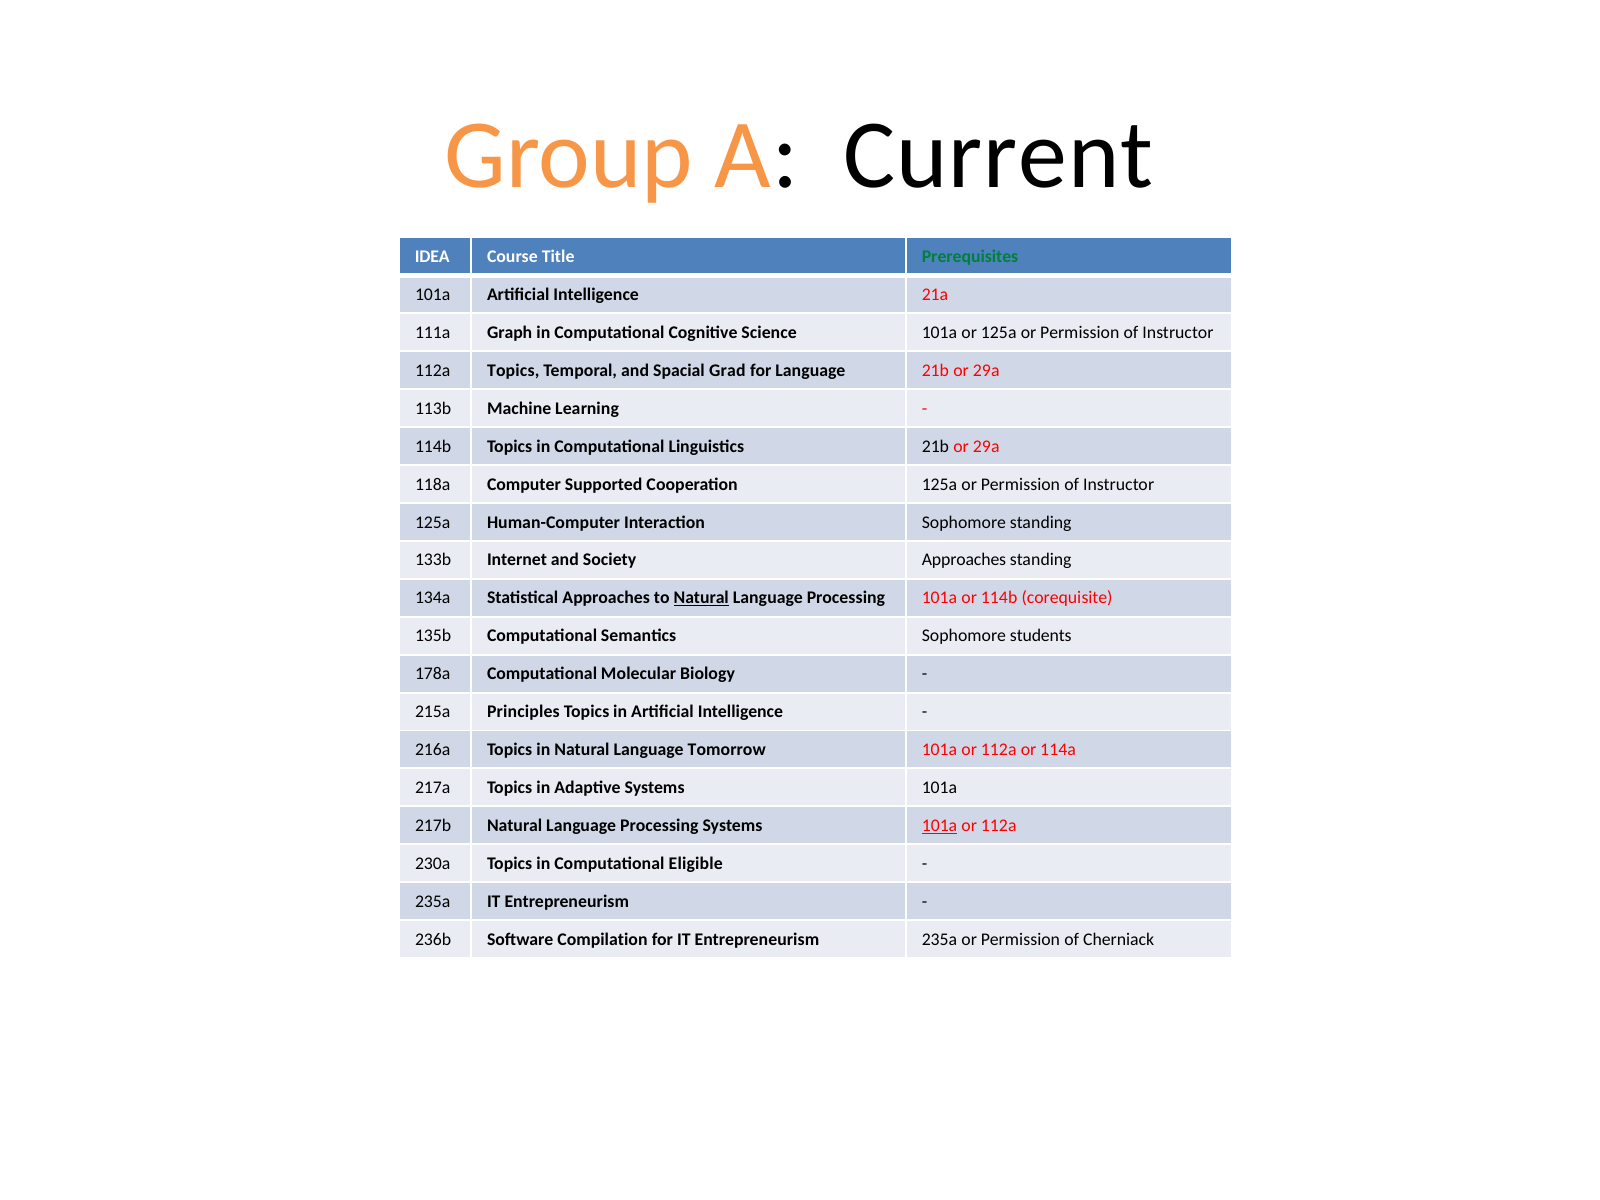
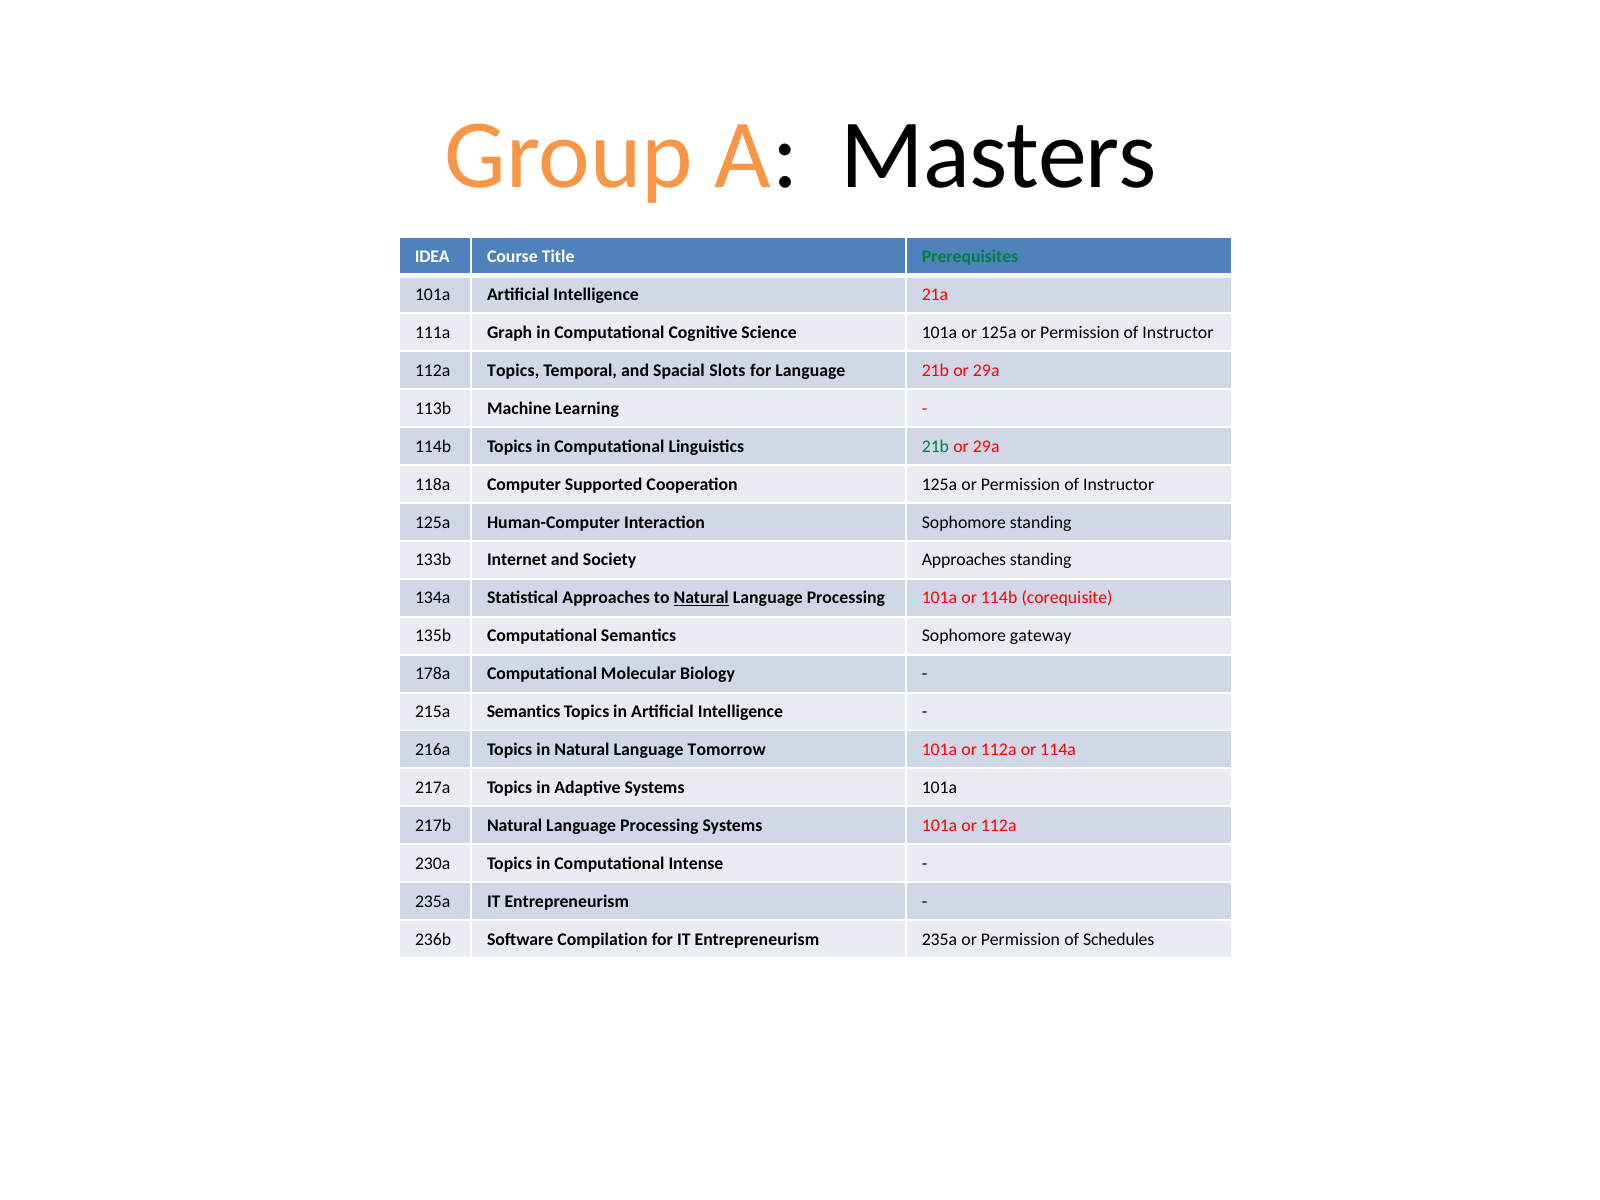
Current: Current -> Masters
Grad: Grad -> Slots
21b at (935, 446) colour: black -> green
students: students -> gateway
215a Principles: Principles -> Semantics
101a at (940, 826) underline: present -> none
Eligible: Eligible -> Intense
Cherniack: Cherniack -> Schedules
